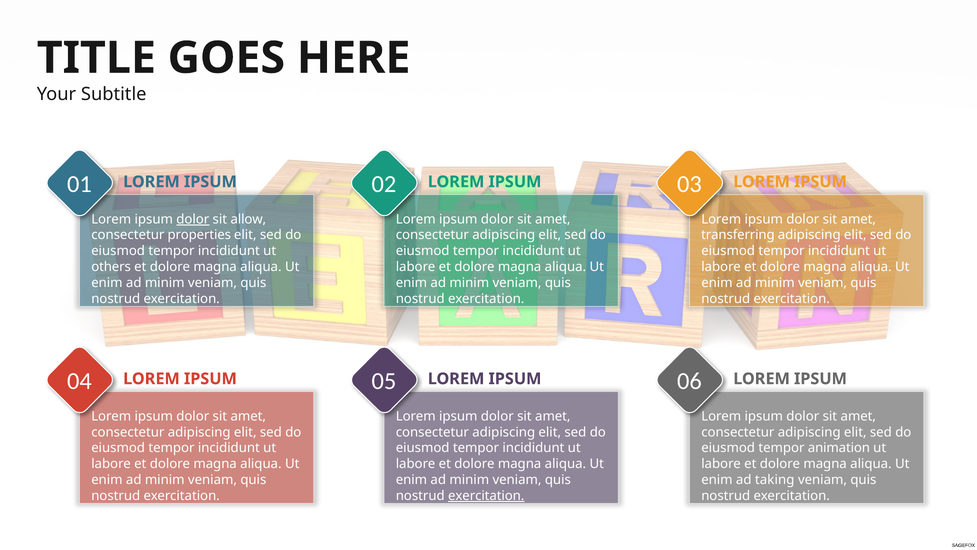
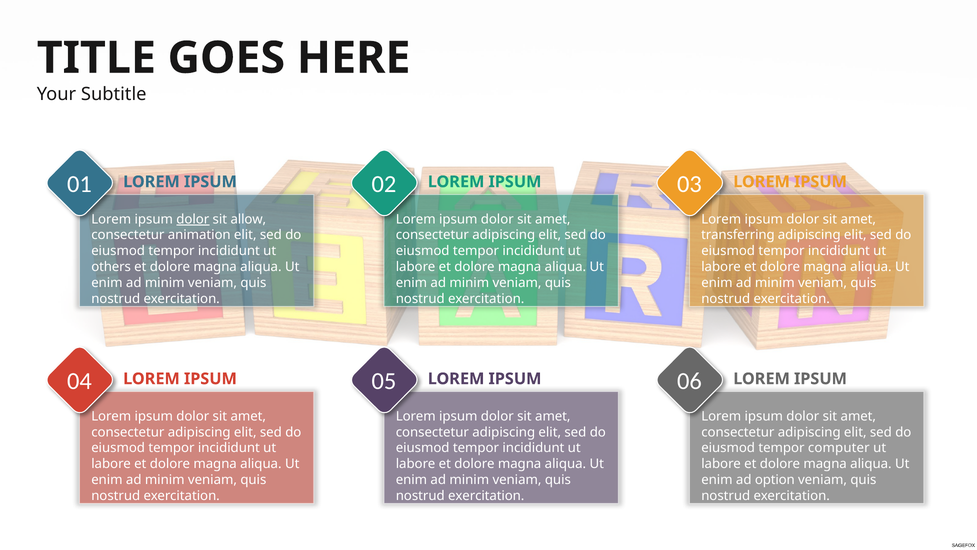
properties: properties -> animation
animation: animation -> computer
taking: taking -> option
exercitation at (486, 495) underline: present -> none
